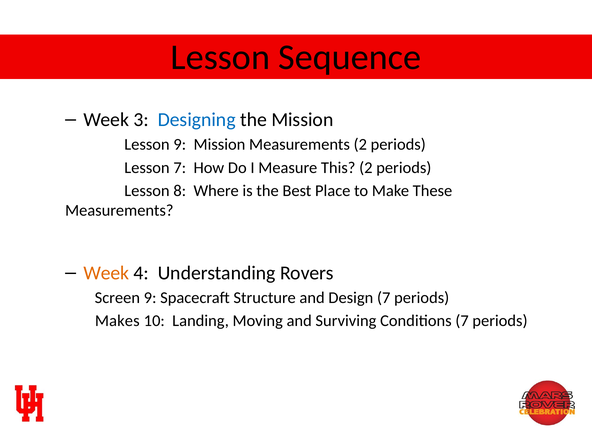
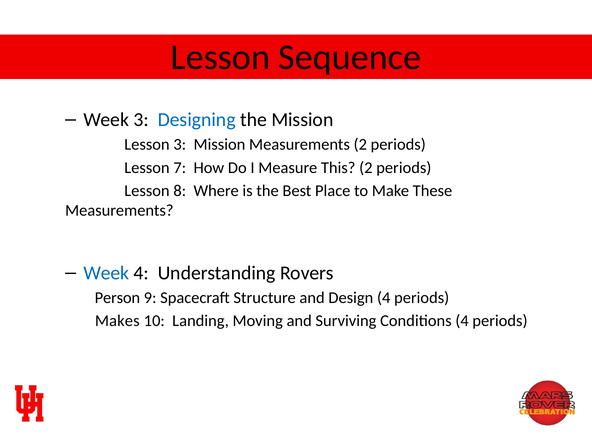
Lesson 9: 9 -> 3
Week at (106, 273) colour: orange -> blue
Screen: Screen -> Person
Design 7: 7 -> 4
Conditions 7: 7 -> 4
